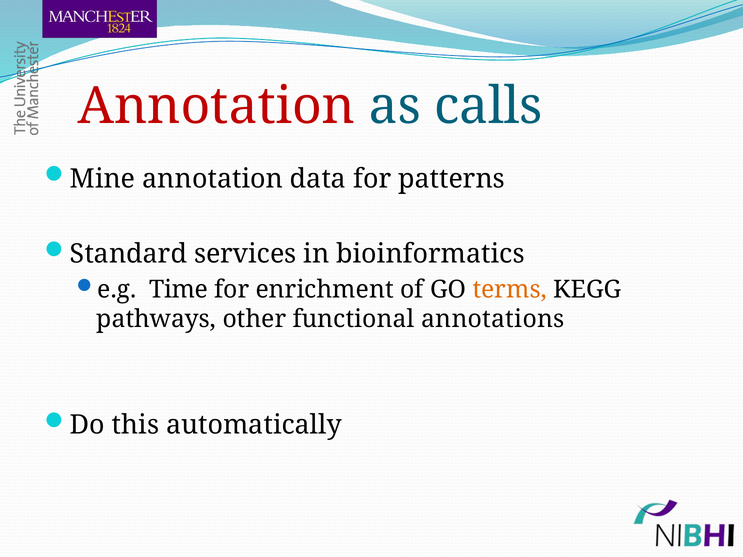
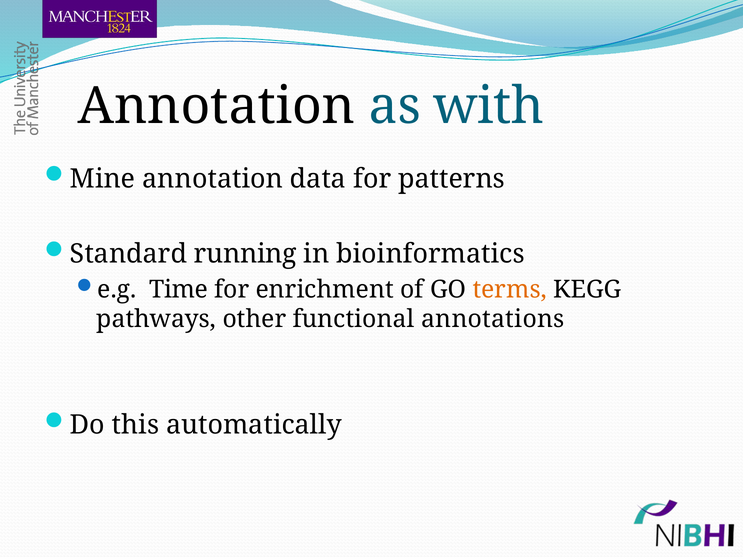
Annotation at (217, 106) colour: red -> black
calls: calls -> with
services: services -> running
